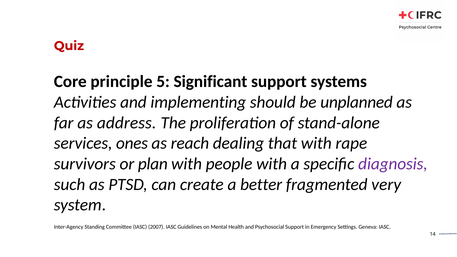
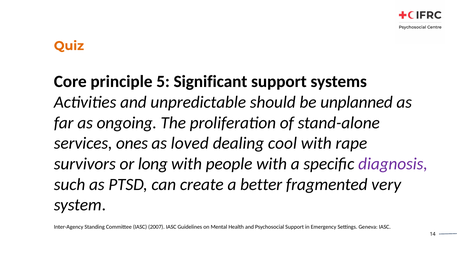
Quiz colour: red -> orange
implementing: implementing -> unpredictable
address: address -> ongoing
reach: reach -> loved
that: that -> cool
plan: plan -> long
